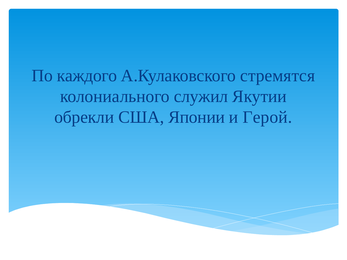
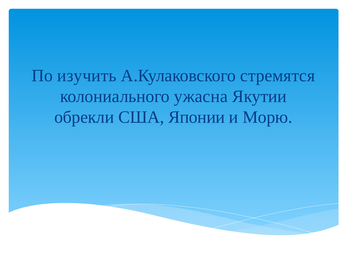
каждого: каждого -> изучить
служил: служил -> ужасна
Герой: Герой -> Морю
